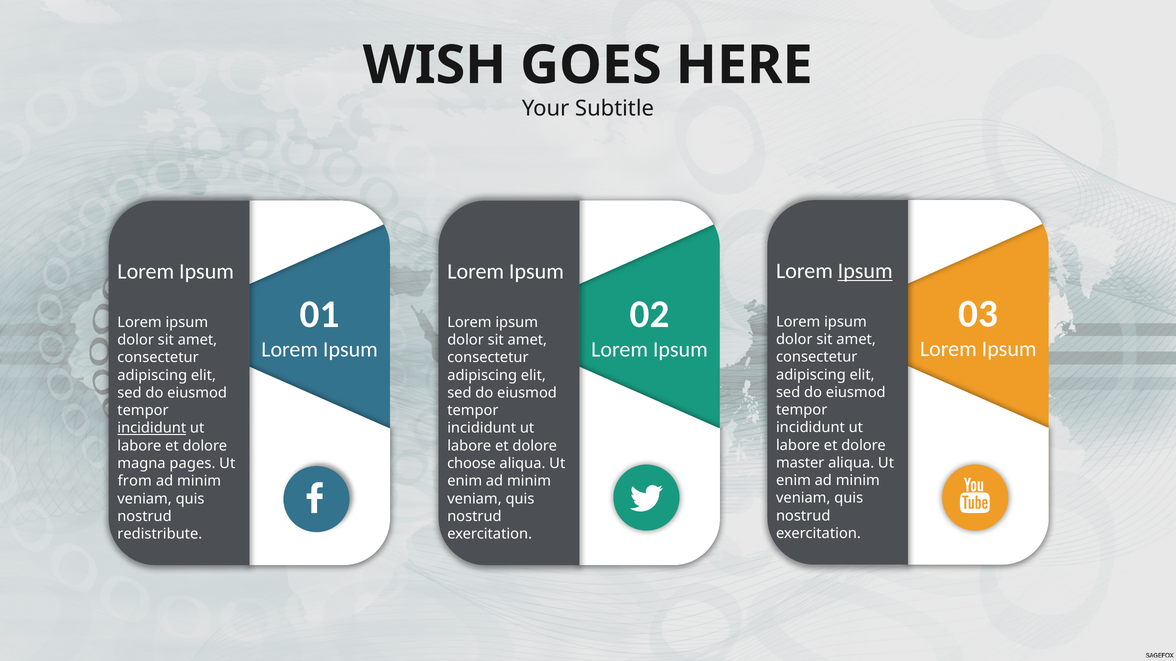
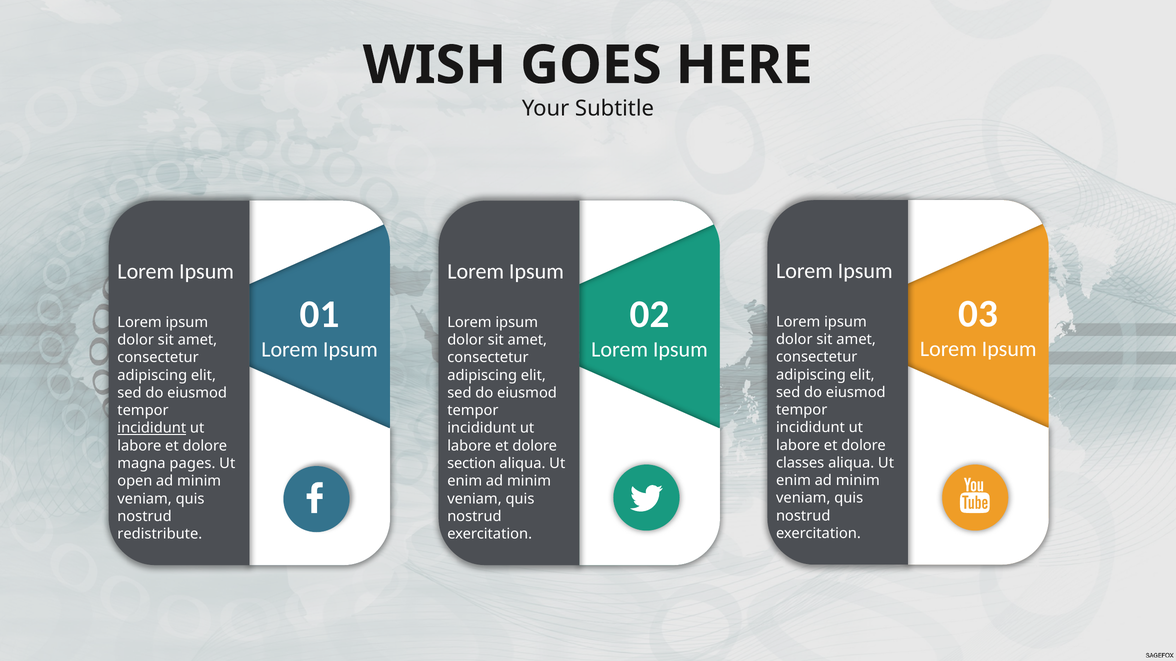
Ipsum at (865, 271) underline: present -> none
master: master -> classes
choose: choose -> section
from: from -> open
